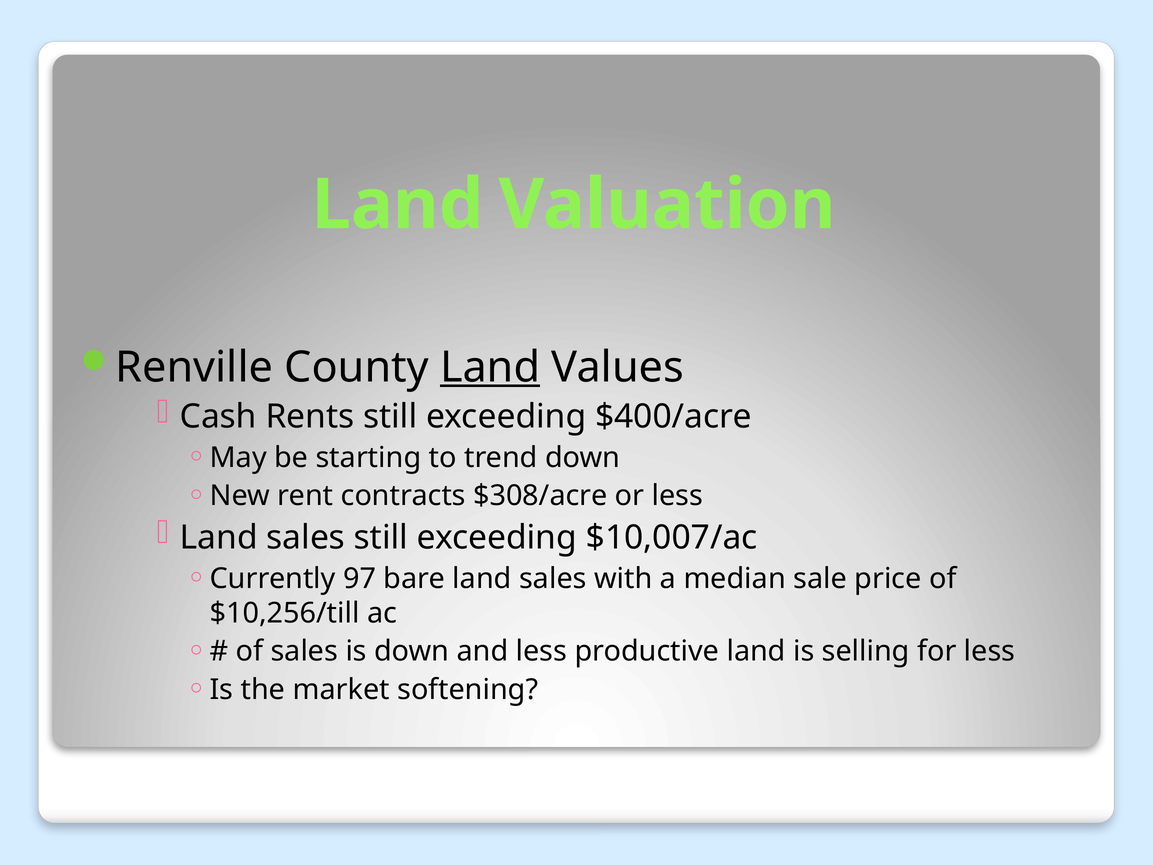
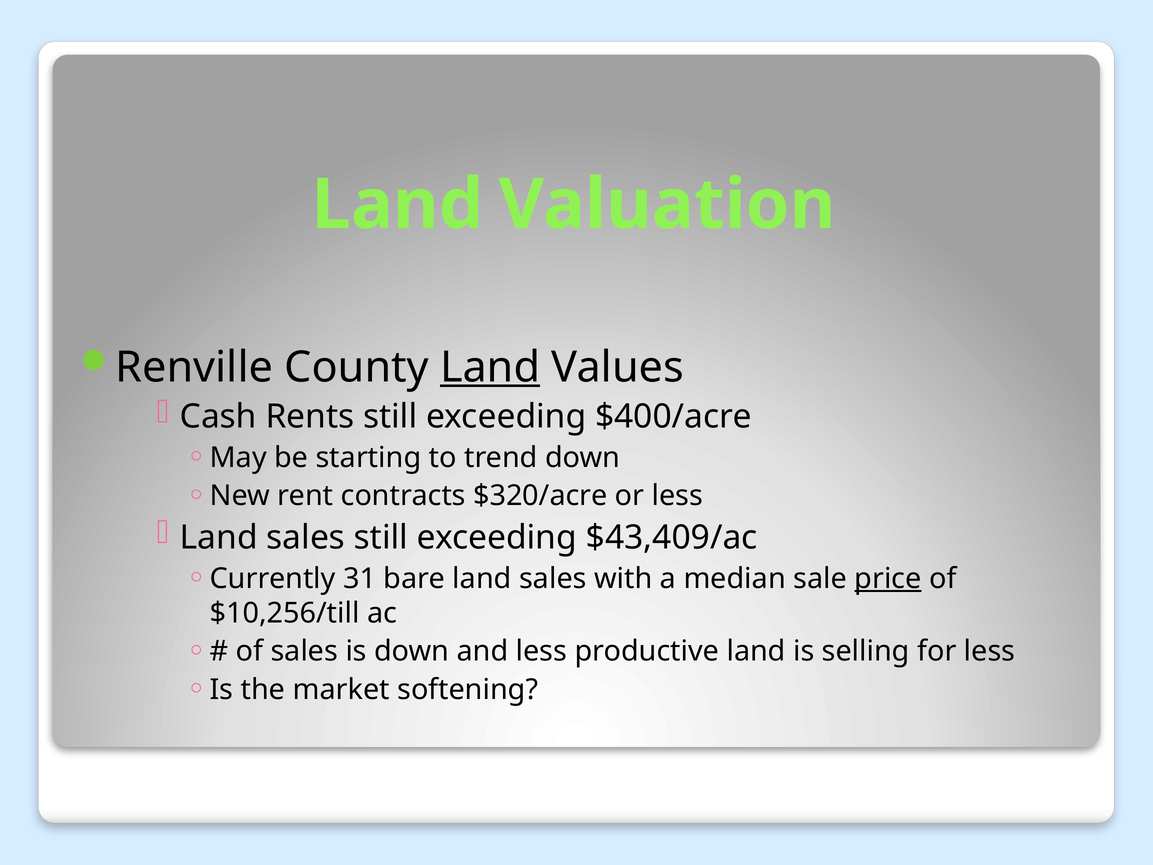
$308/acre: $308/acre -> $320/acre
$10,007/ac: $10,007/ac -> $43,409/ac
97: 97 -> 31
price underline: none -> present
